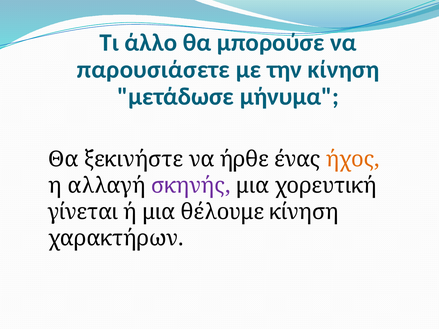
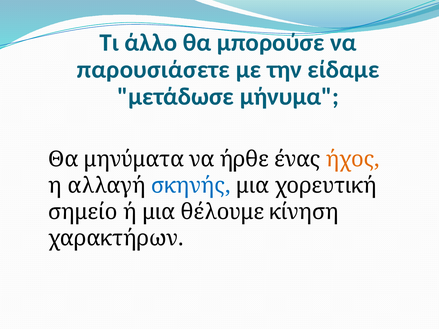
την κίνηση: κίνηση -> είδαμε
ξεκινήστε: ξεκινήστε -> μηνύματα
σκηνής colour: purple -> blue
γίνεται: γίνεται -> σημείο
